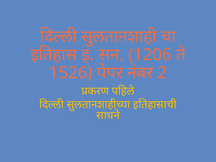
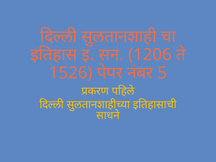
2: 2 -> 5
